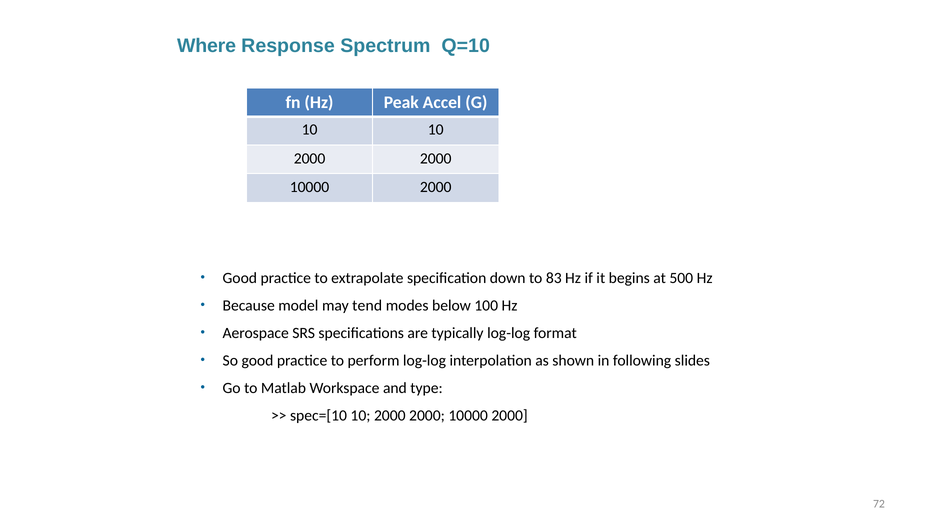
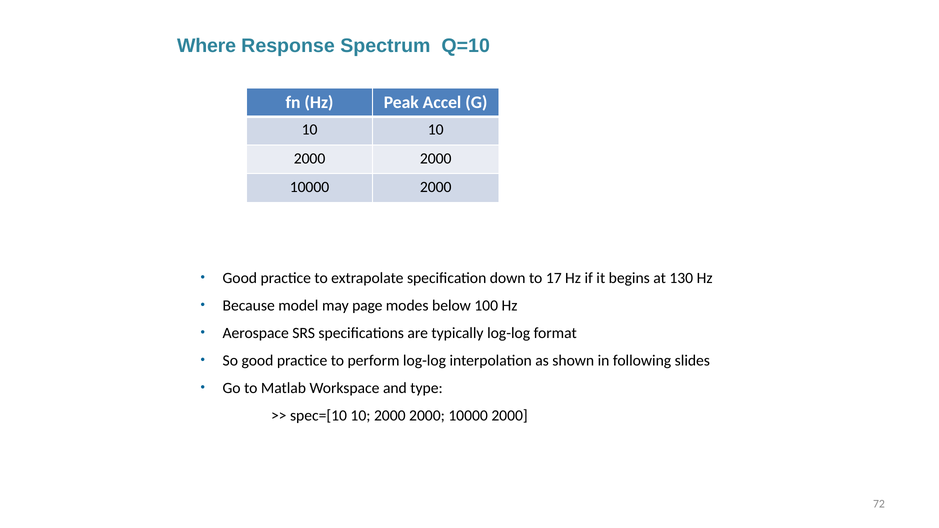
83: 83 -> 17
500: 500 -> 130
tend: tend -> page
